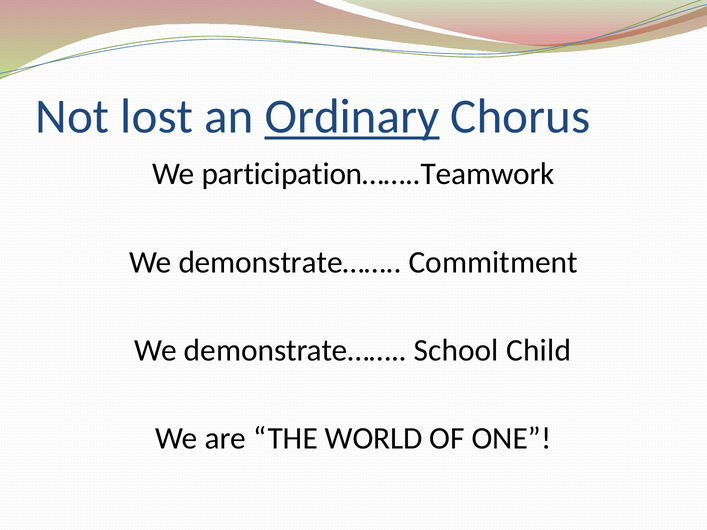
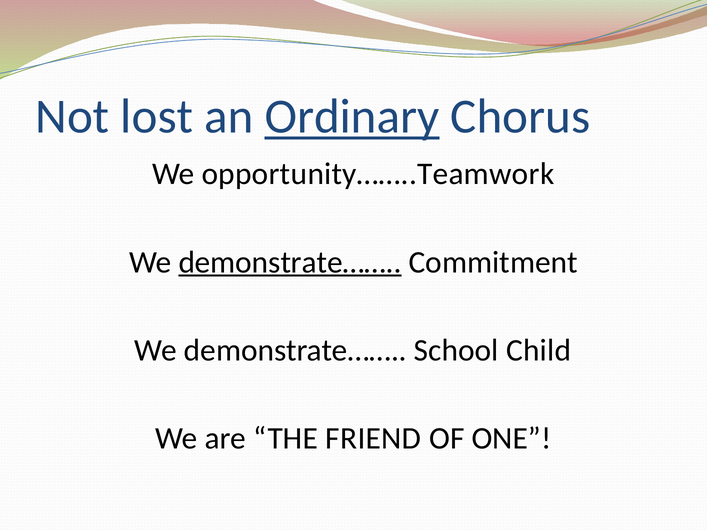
participation……..Teamwork: participation……..Teamwork -> opportunity……..Teamwork
demonstrate…… at (290, 262) underline: none -> present
WORLD: WORLD -> FRIEND
